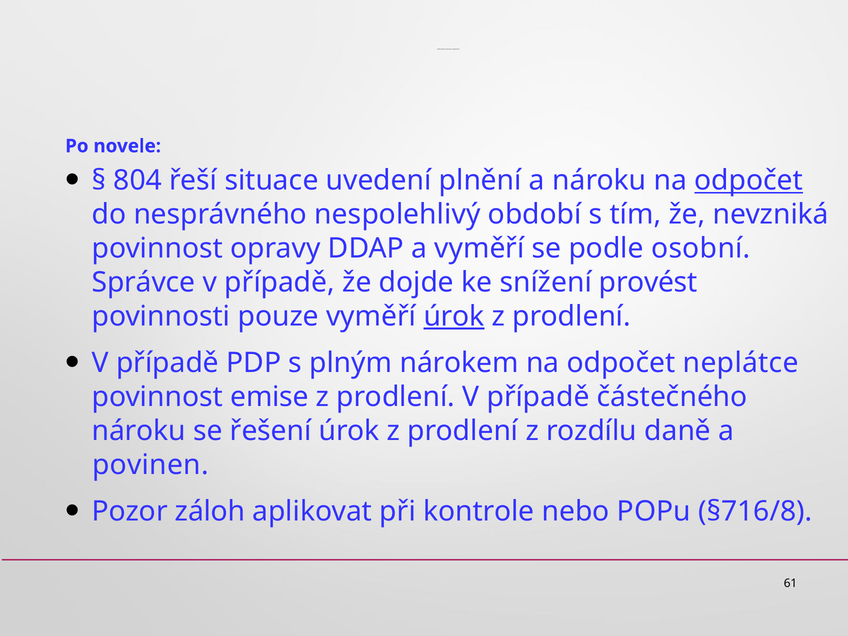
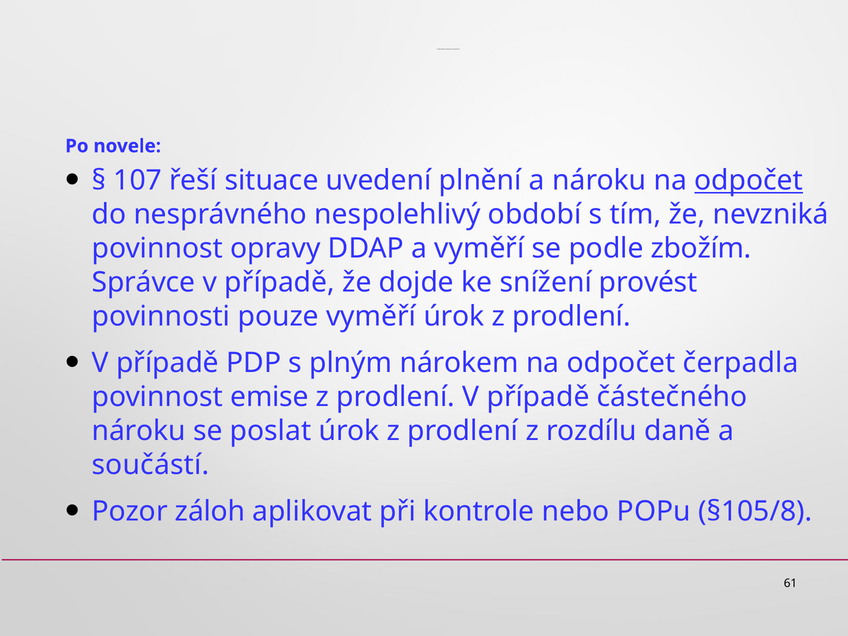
804: 804 -> 107
osobní: osobní -> zbožím
úrok at (454, 316) underline: present -> none
neplátce: neplátce -> čerpadla
řešení: řešení -> poslat
povinen: povinen -> součástí
§716/8: §716/8 -> §105/8
